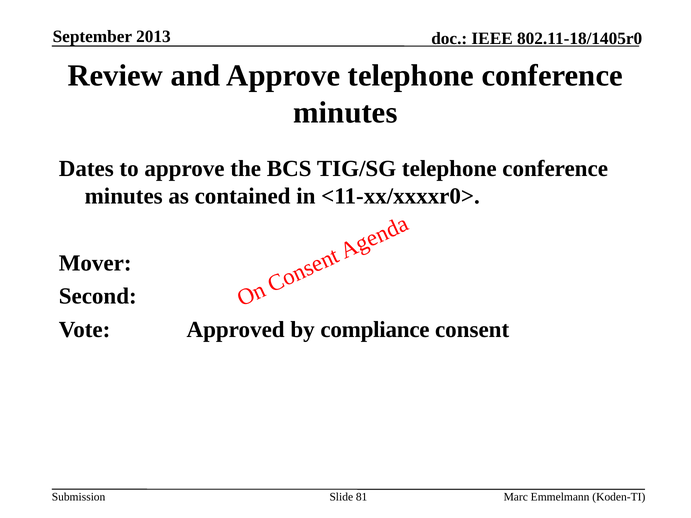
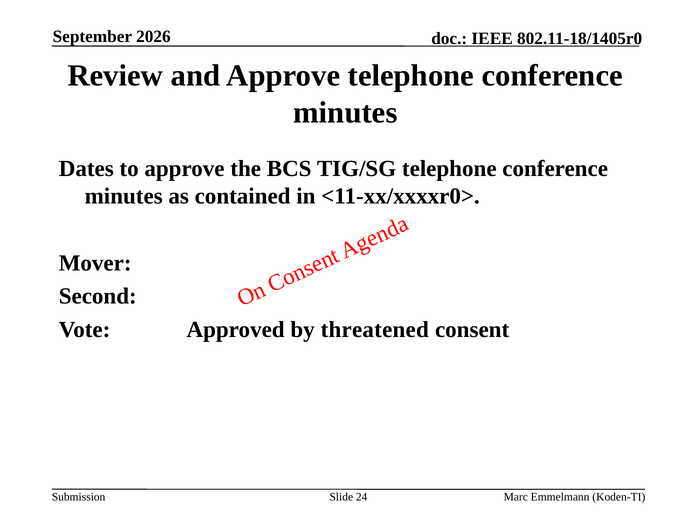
2013: 2013 -> 2026
compliance: compliance -> threatened
81: 81 -> 24
